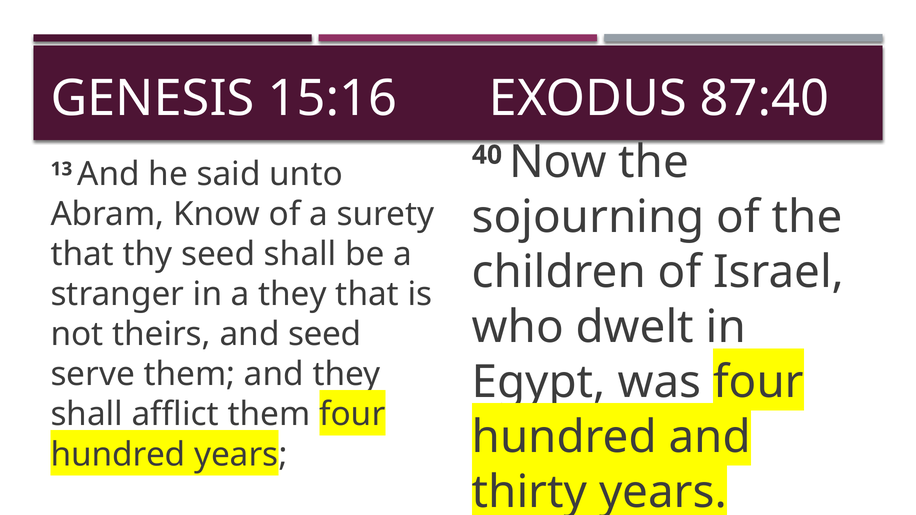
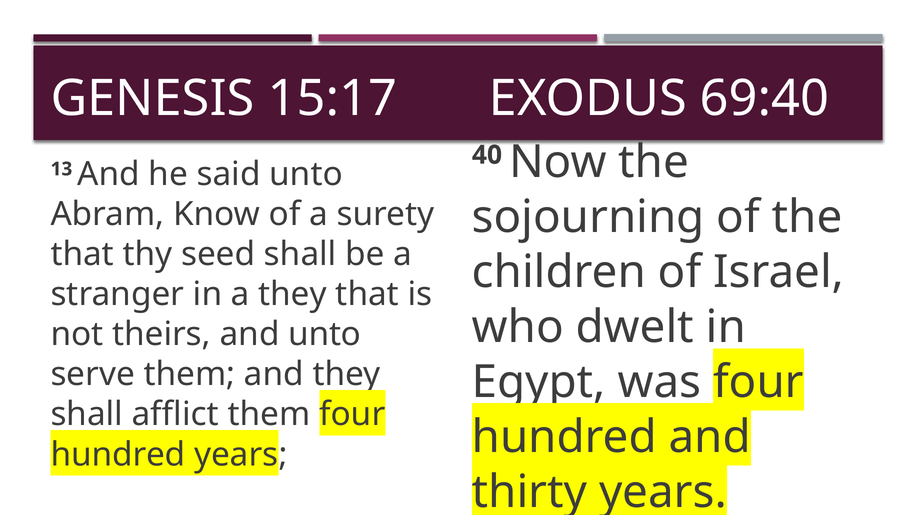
15:16: 15:16 -> 15:17
87:40: 87:40 -> 69:40
and seed: seed -> unto
